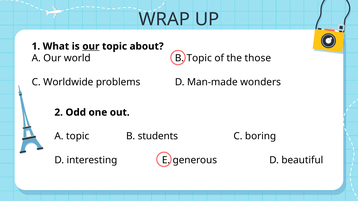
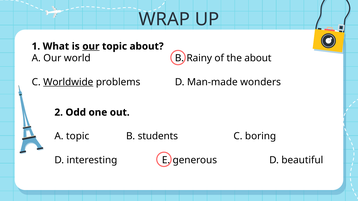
B Topic: Topic -> Rainy
the those: those -> about
Worldwide underline: none -> present
